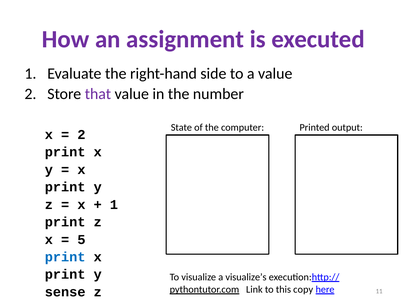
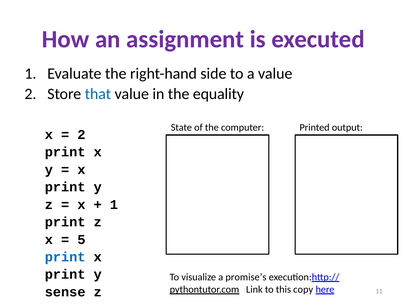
that colour: purple -> blue
number: number -> equality
visualize’s: visualize’s -> promise’s
